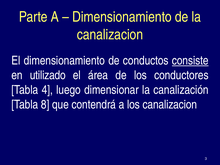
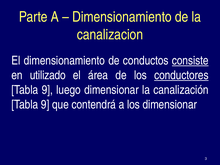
conductores underline: none -> present
4 at (47, 90): 4 -> 9
8 at (45, 105): 8 -> 9
los canalizacion: canalizacion -> dimensionar
